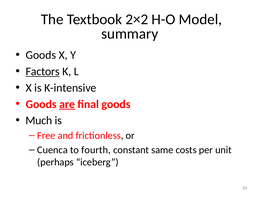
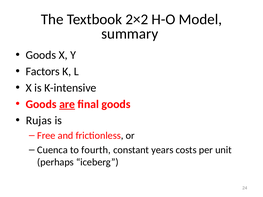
Factors underline: present -> none
Much: Much -> Rujas
same: same -> years
